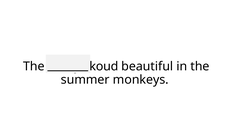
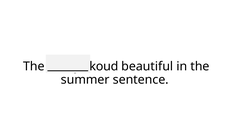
monkeys: monkeys -> sentence
